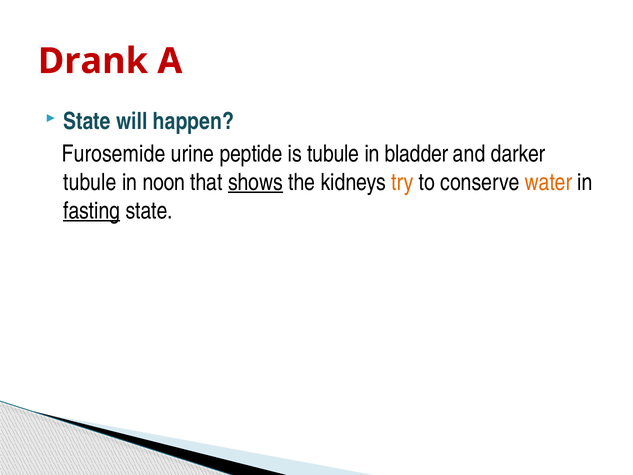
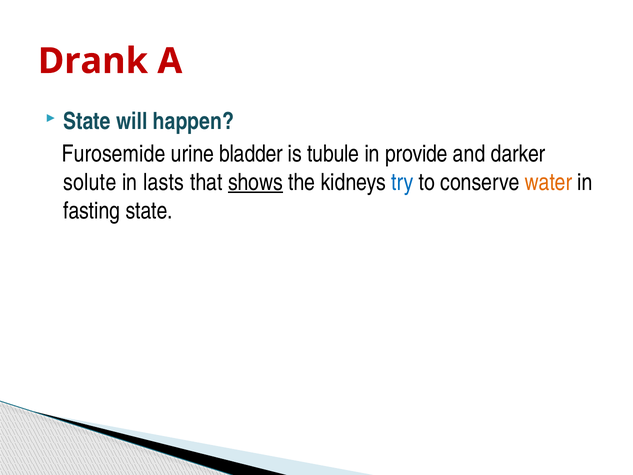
peptide: peptide -> bladder
bladder: bladder -> provide
tubule at (90, 182): tubule -> solute
noon: noon -> lasts
try colour: orange -> blue
fasting underline: present -> none
